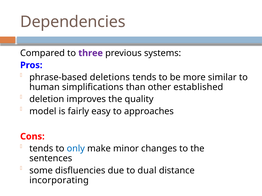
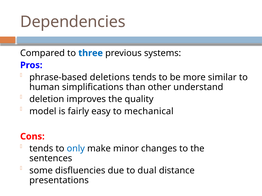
three colour: purple -> blue
established: established -> understand
approaches: approaches -> mechanical
incorporating: incorporating -> presentations
